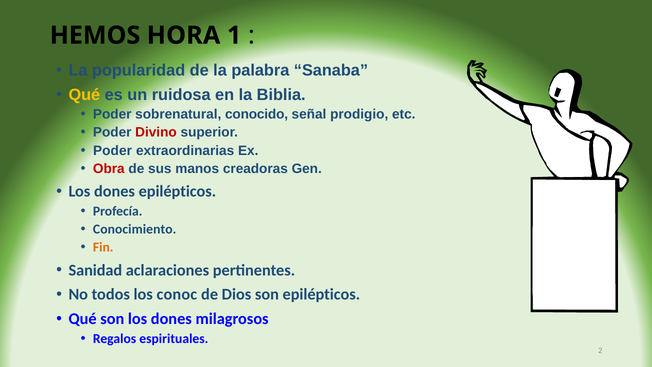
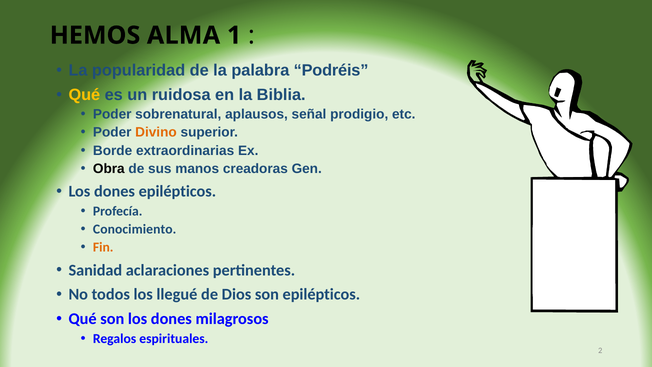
HORA: HORA -> ALMA
Sanaba: Sanaba -> Podréis
conocido: conocido -> aplausos
Divino colour: red -> orange
Poder at (113, 150): Poder -> Borde
Obra colour: red -> black
conoc: conoc -> llegué
